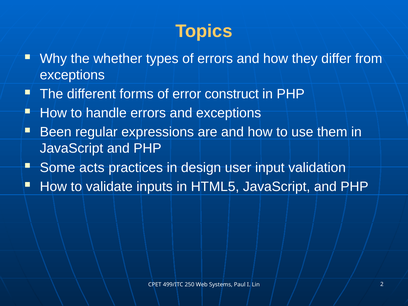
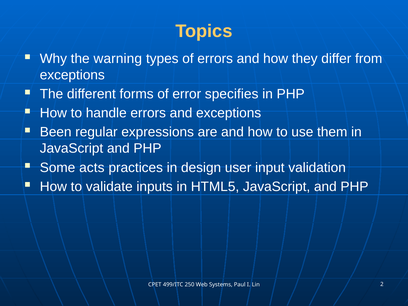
whether: whether -> warning
construct: construct -> specifies
